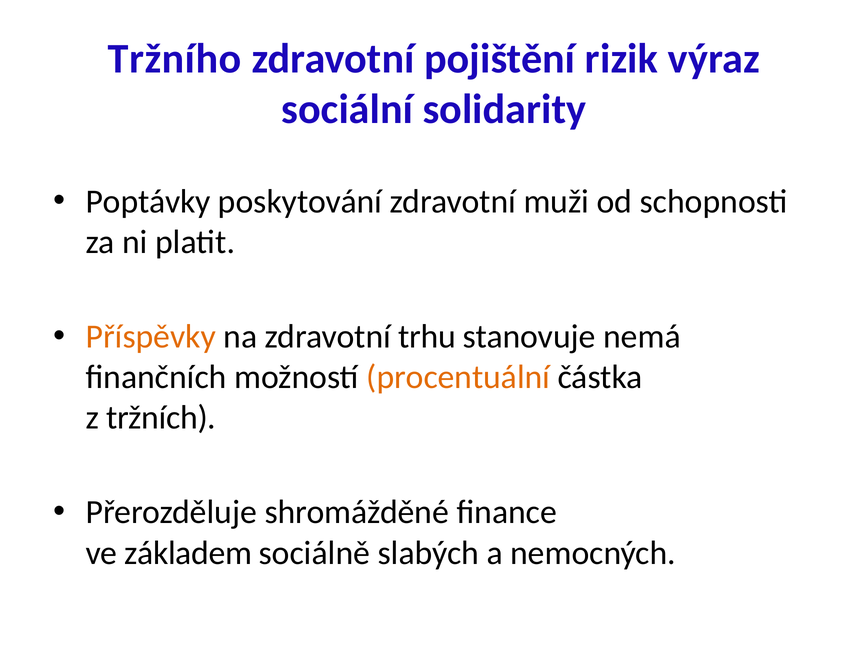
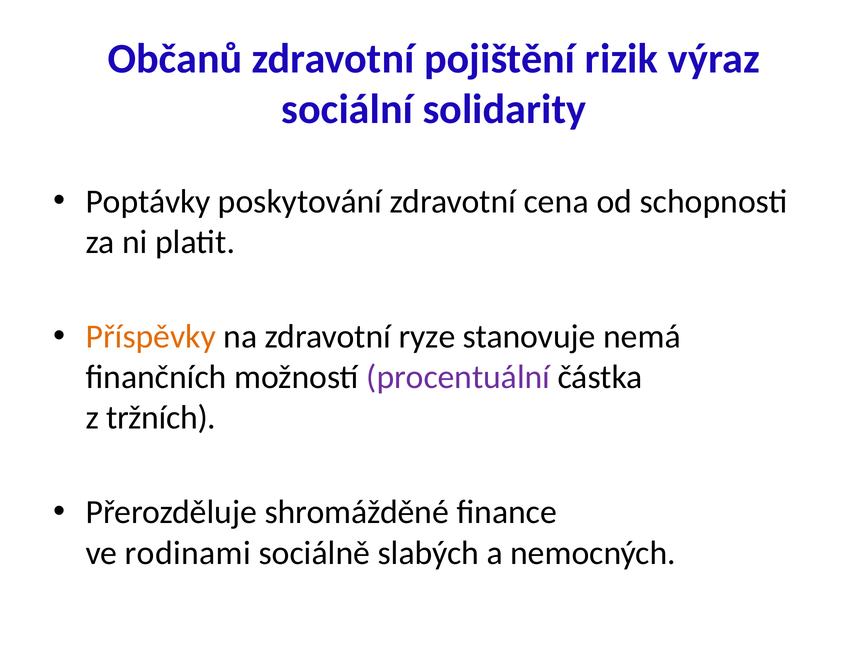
Tržního: Tržního -> Občanů
muži: muži -> cena
trhu: trhu -> ryze
procentuální colour: orange -> purple
základem: základem -> rodinami
